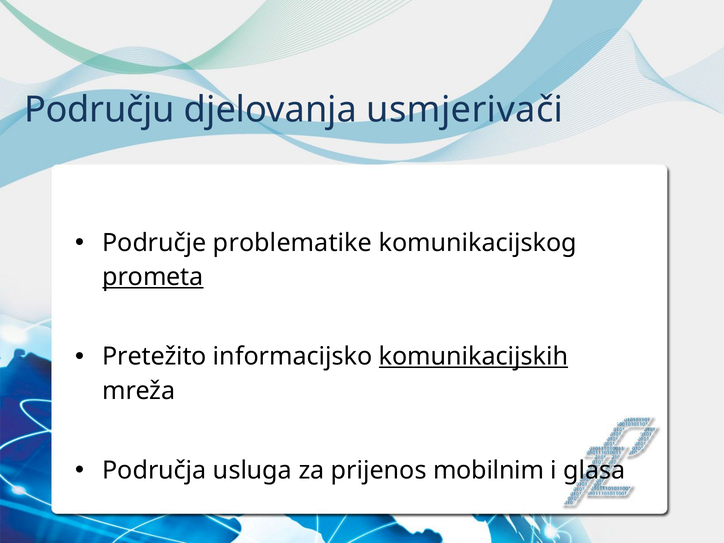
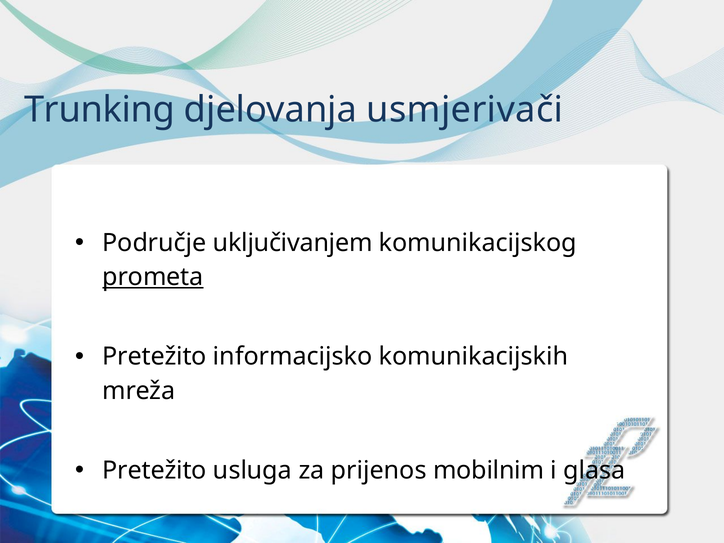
Području: Području -> Trunking
problematike: problematike -> uključivanjem
komunikacijskih underline: present -> none
Područja at (154, 470): Područja -> Pretežito
